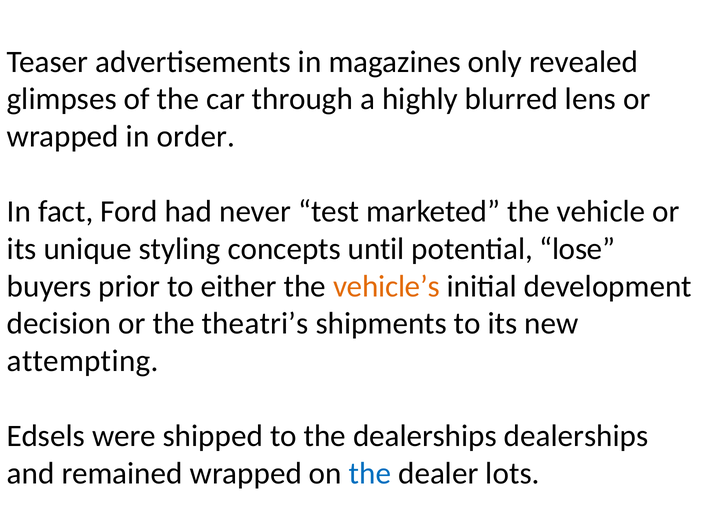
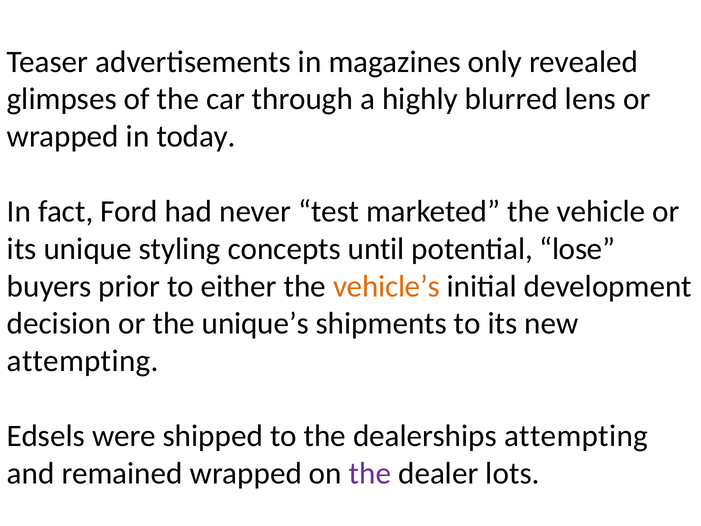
order: order -> today
theatri’s: theatri’s -> unique’s
dealerships dealerships: dealerships -> attempting
the at (370, 473) colour: blue -> purple
